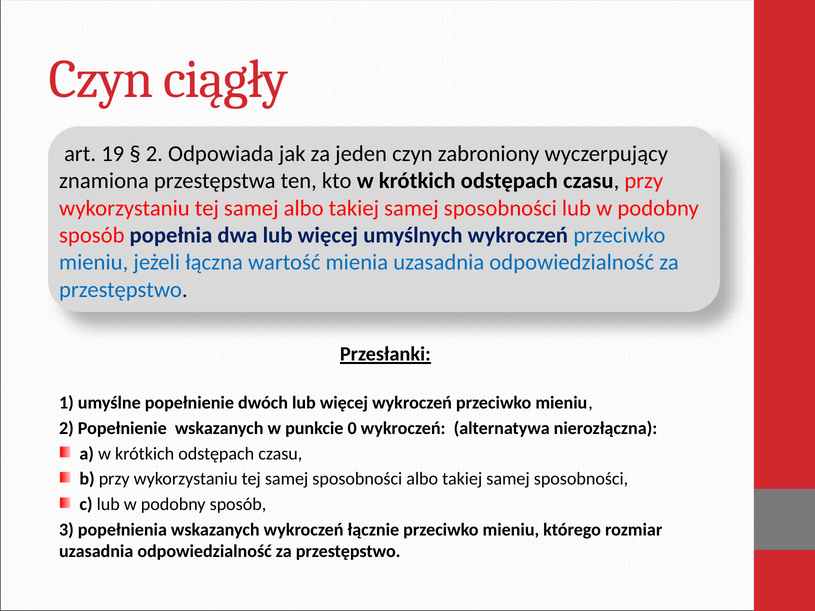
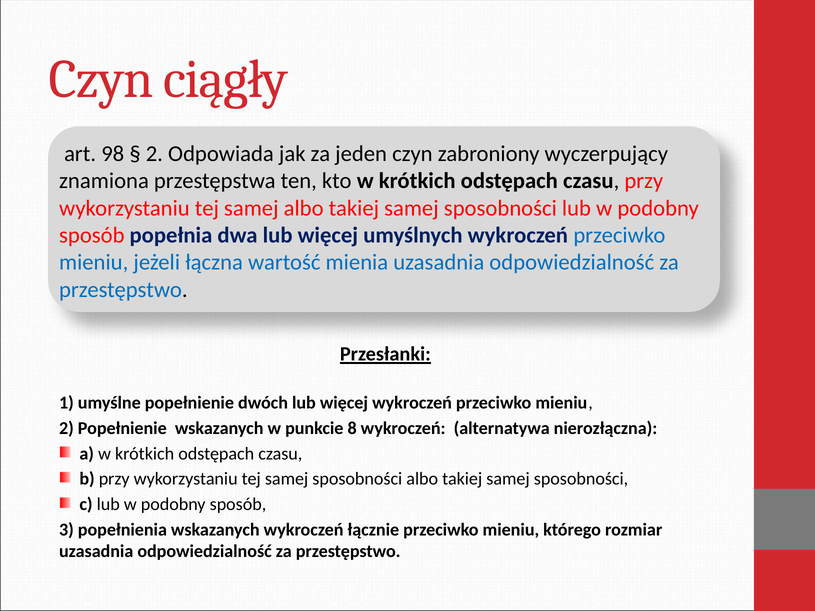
19: 19 -> 98
0: 0 -> 8
